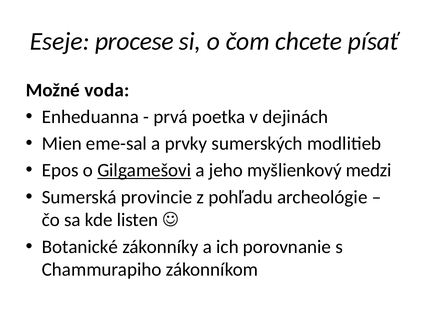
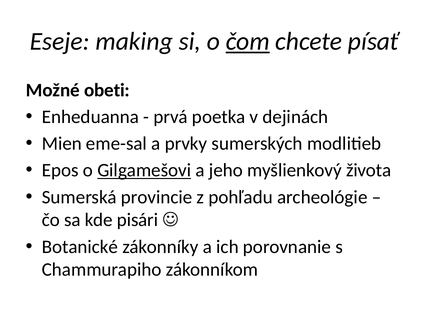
procese: procese -> making
čom underline: none -> present
voda: voda -> obeti
medzi: medzi -> života
listen: listen -> pisári
